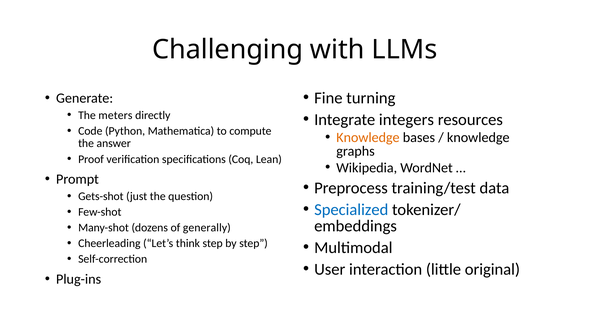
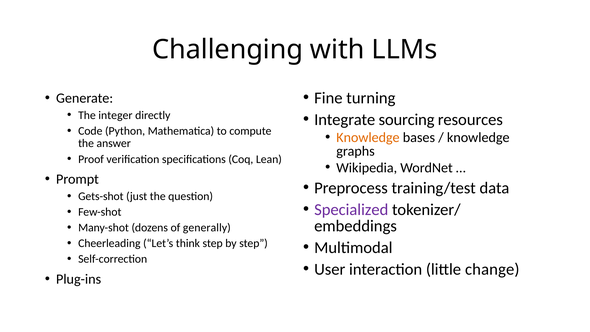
meters: meters -> integer
integers: integers -> sourcing
Specialized colour: blue -> purple
original: original -> change
